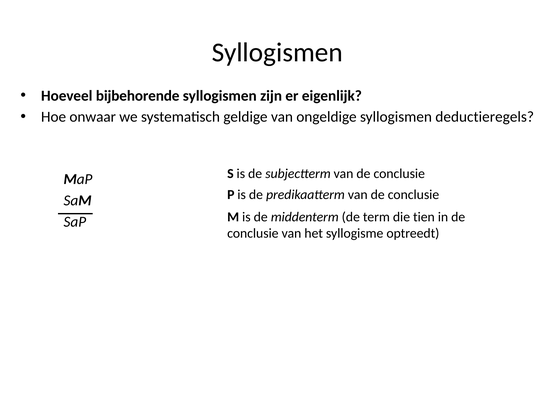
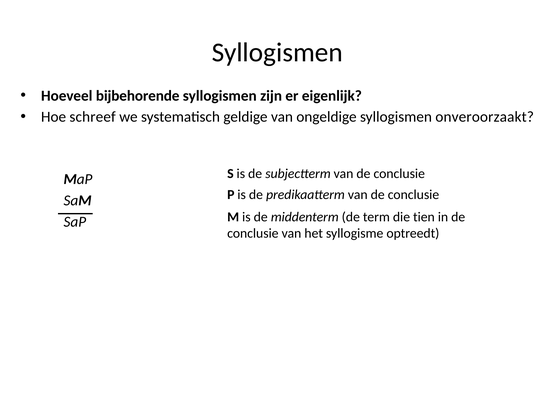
onwaar: onwaar -> schreef
deductieregels: deductieregels -> onveroorzaakt
